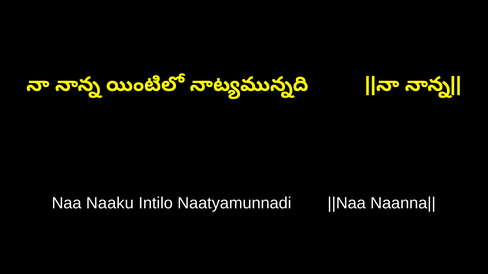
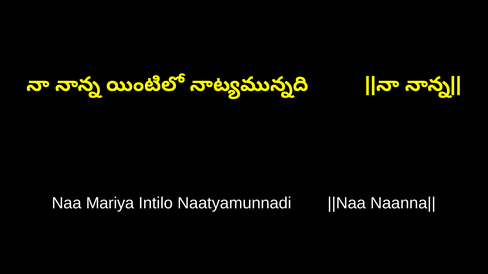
Naaku: Naaku -> Mariya
